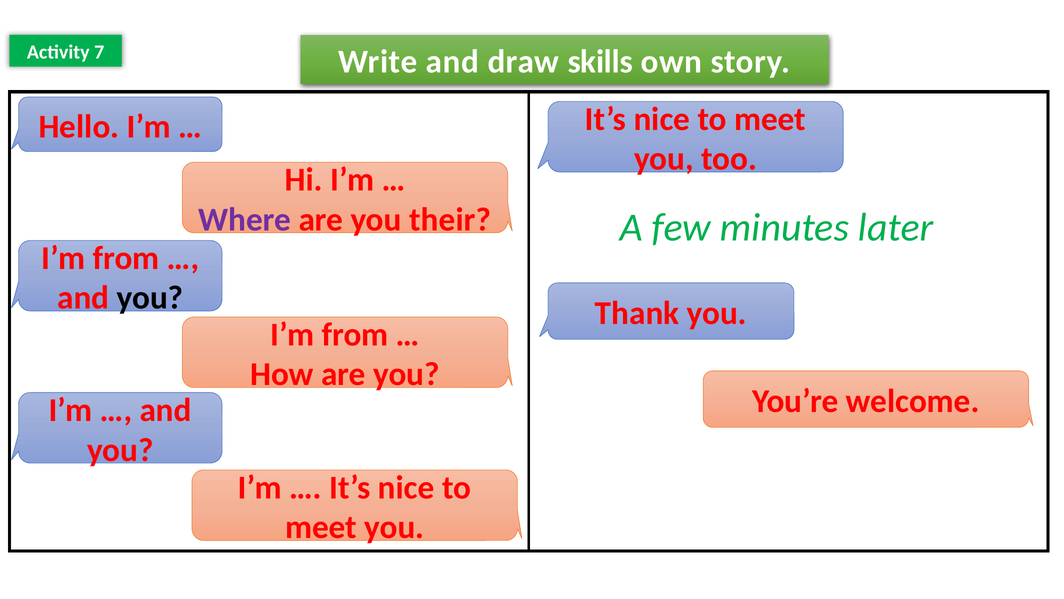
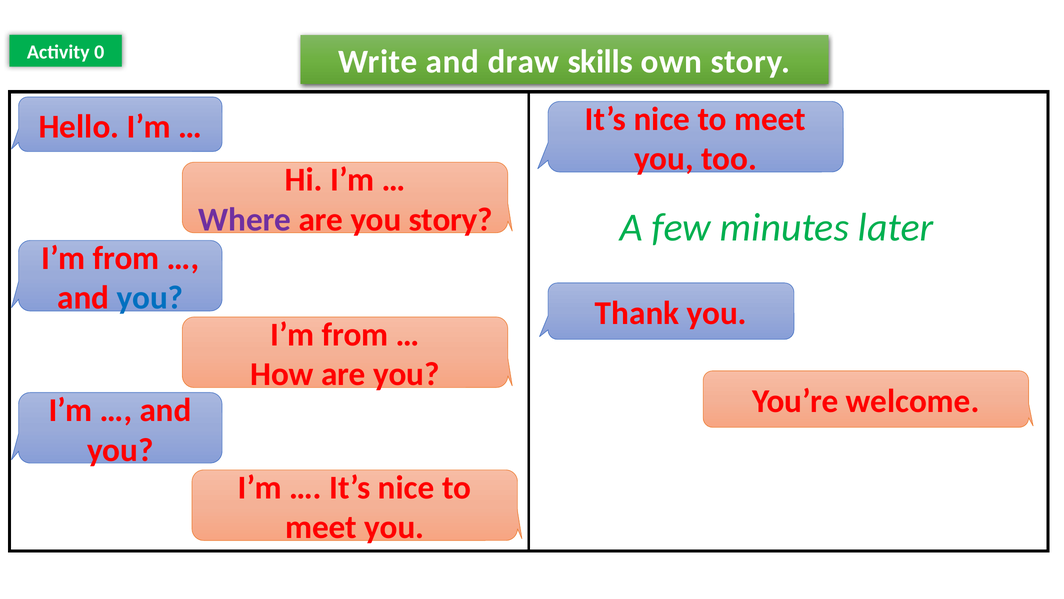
7: 7 -> 0
you their: their -> story
you at (150, 298) colour: black -> blue
